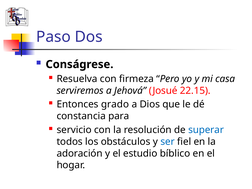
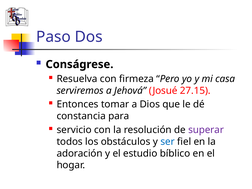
22.15: 22.15 -> 27.15
grado: grado -> tomar
superar colour: blue -> purple
